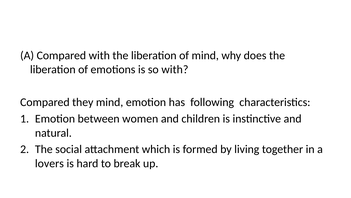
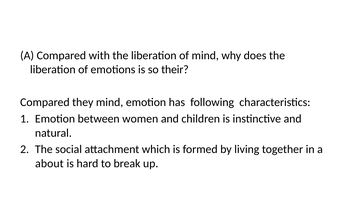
so with: with -> their
lovers: lovers -> about
